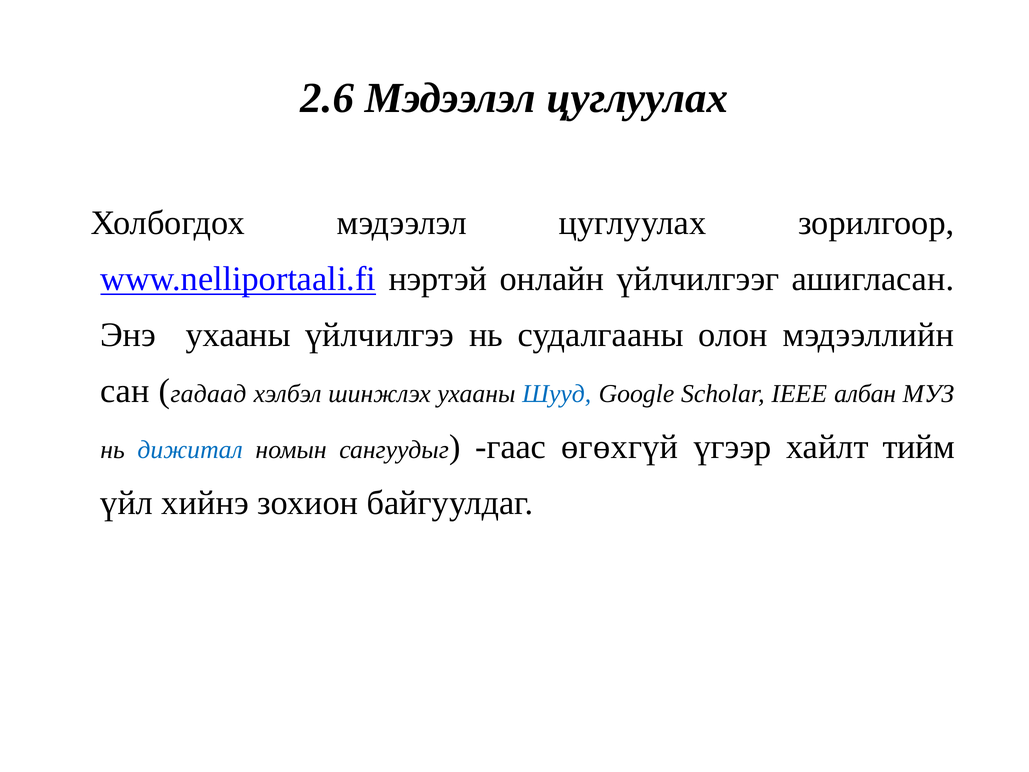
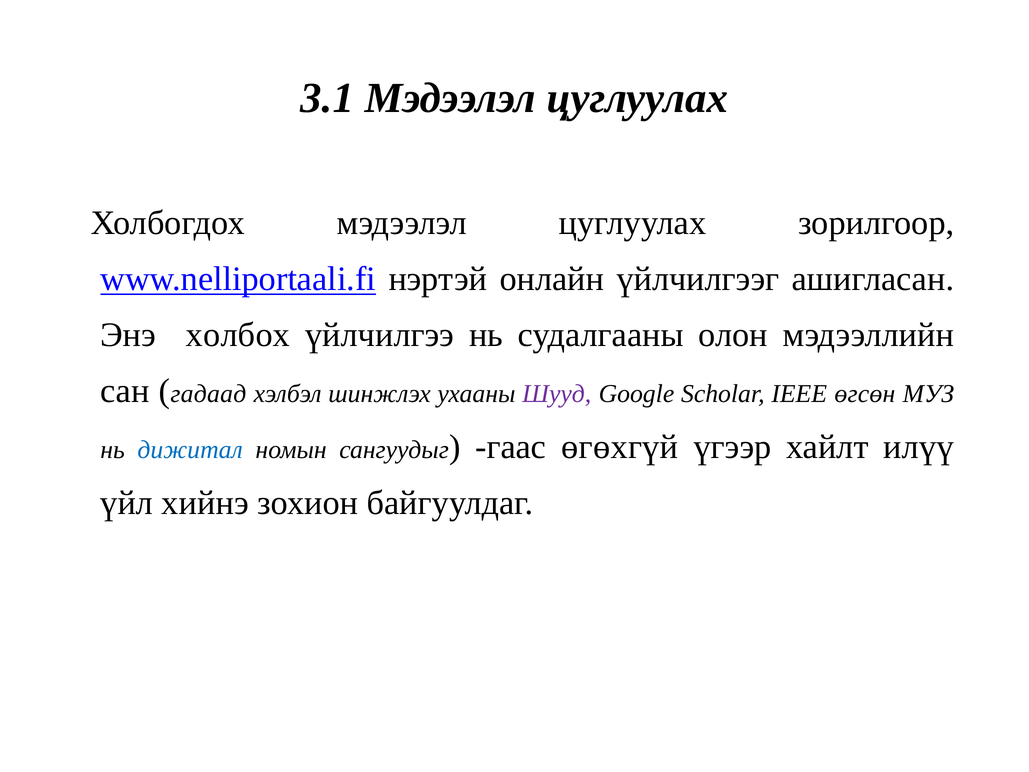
2.6: 2.6 -> 3.1
Энэ ухааны: ухааны -> холбох
Шууд colour: blue -> purple
албан: албан -> өгсөн
тийм: тийм -> илүү
